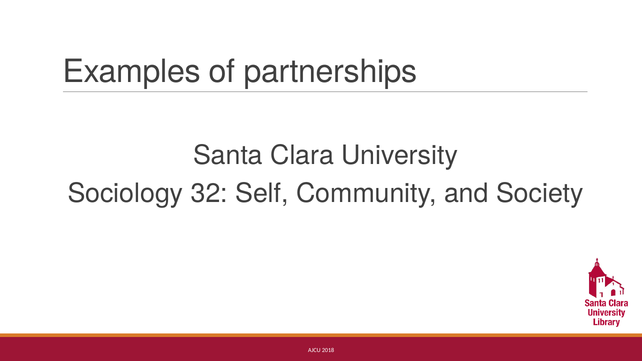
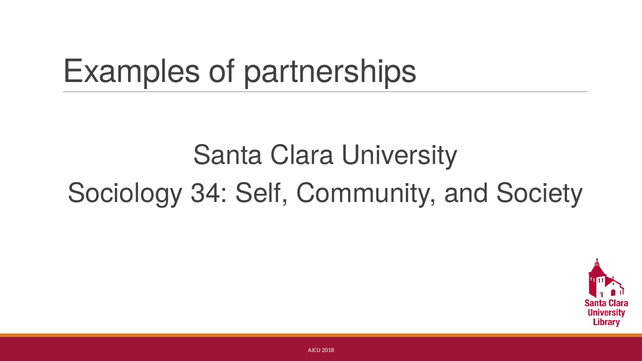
32: 32 -> 34
